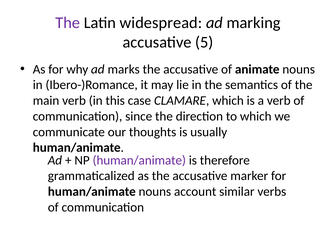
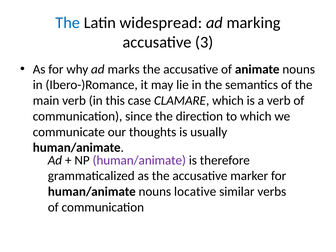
The at (68, 23) colour: purple -> blue
5: 5 -> 3
account: account -> locative
